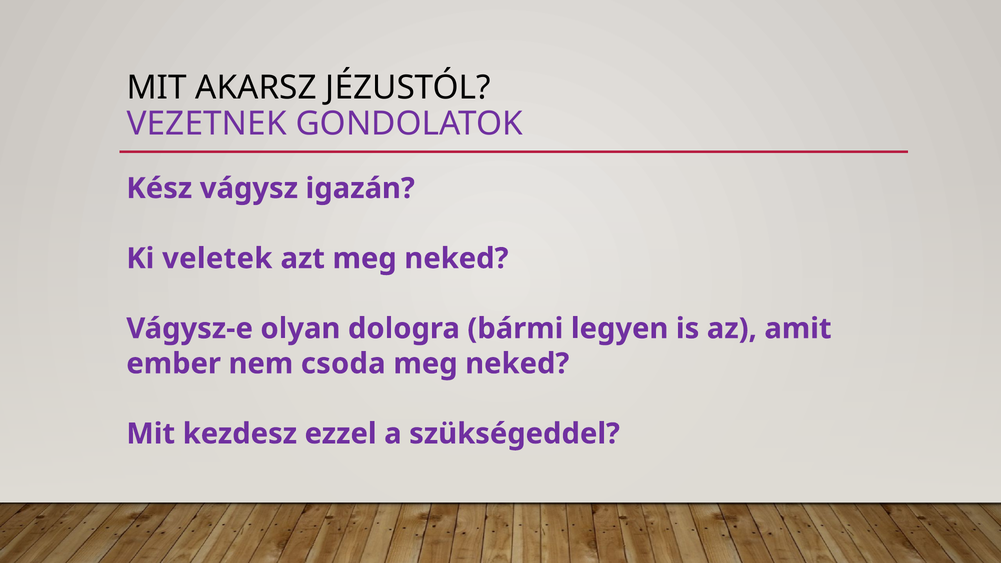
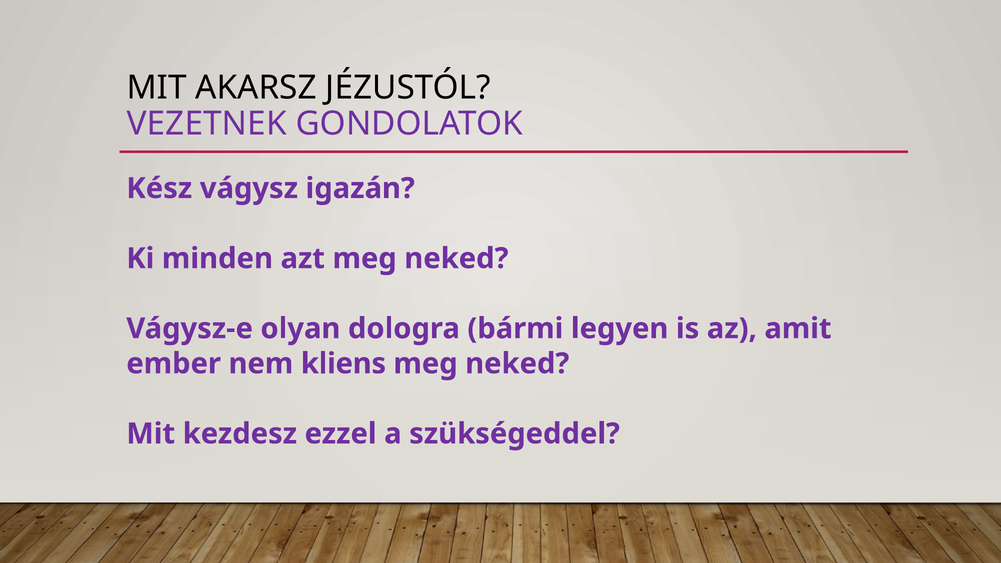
veletek: veletek -> minden
csoda: csoda -> kliens
